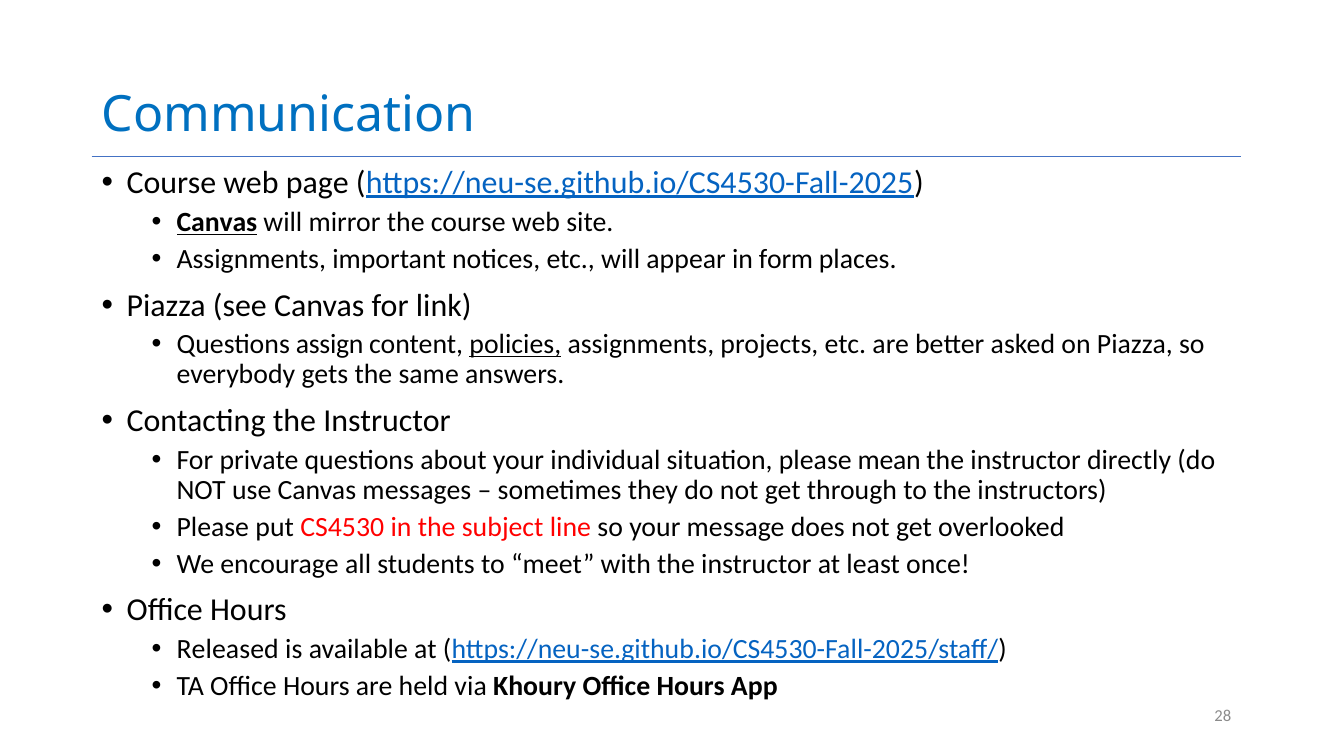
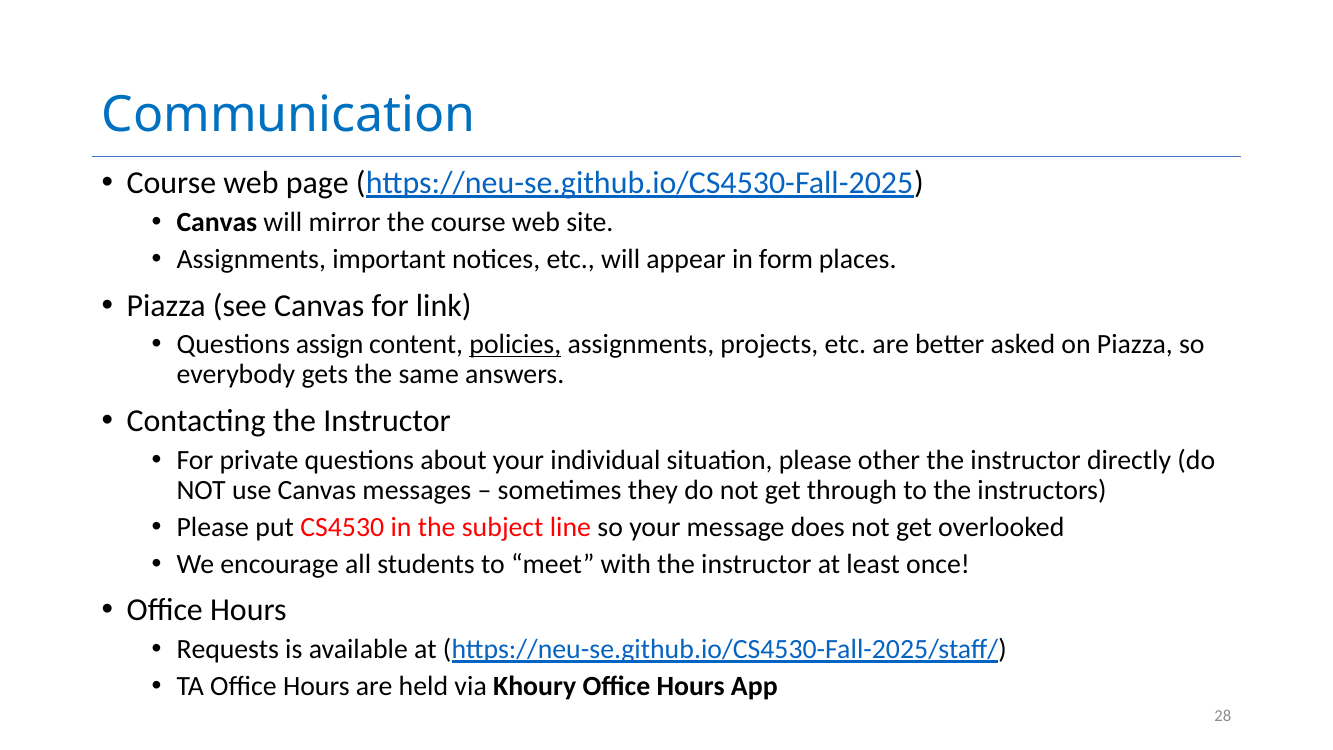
Canvas at (217, 222) underline: present -> none
mean: mean -> other
Released: Released -> Requests
